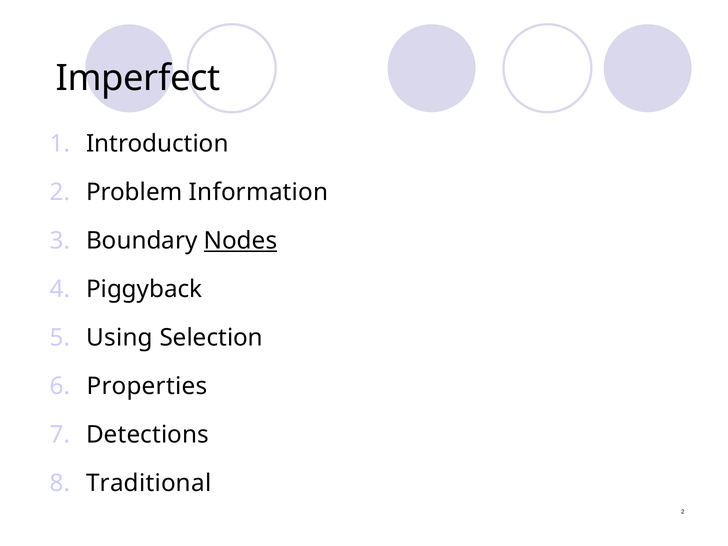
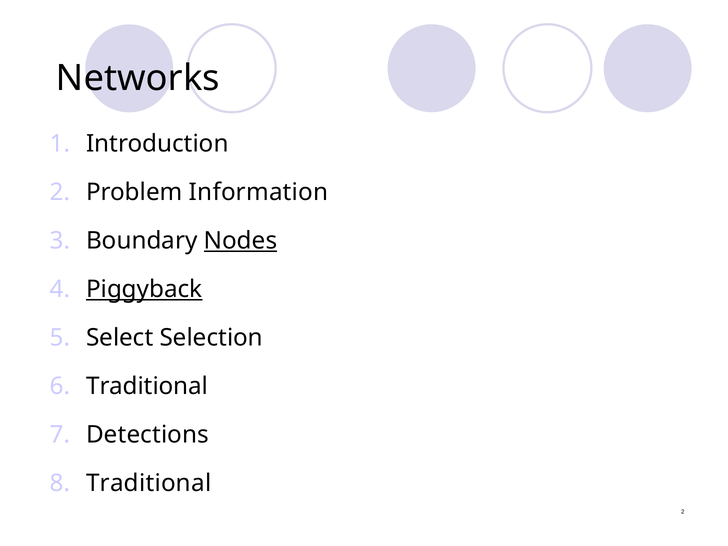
Imperfect: Imperfect -> Networks
Piggyback underline: none -> present
Using: Using -> Select
Properties at (147, 386): Properties -> Traditional
